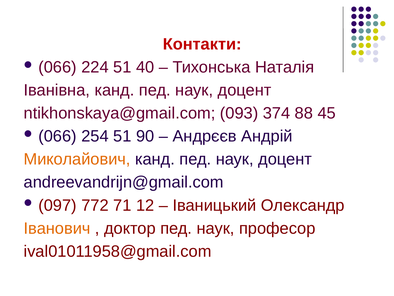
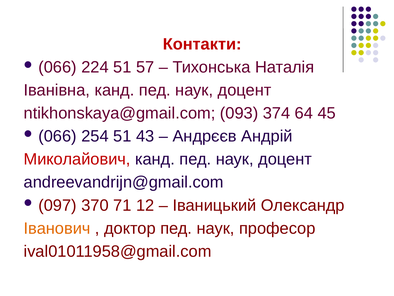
40: 40 -> 57
88: 88 -> 64
90: 90 -> 43
Миколайович colour: orange -> red
772: 772 -> 370
